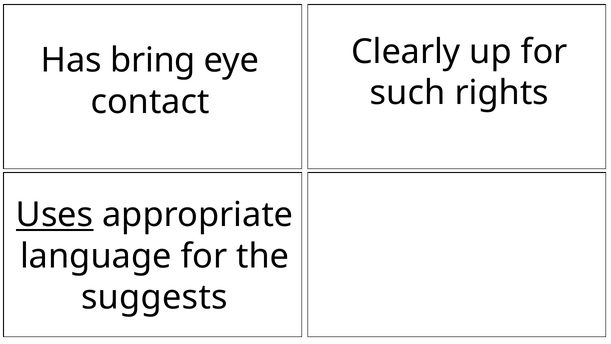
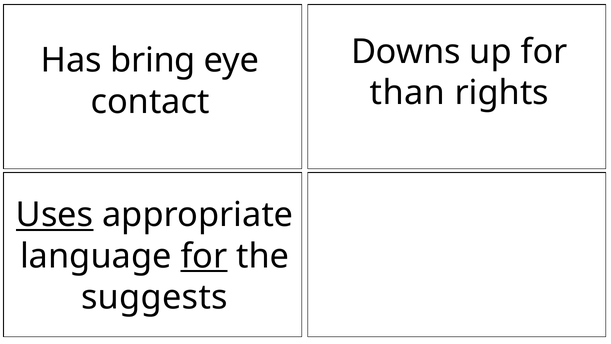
Clearly: Clearly -> Downs
such: such -> than
for at (204, 256) underline: none -> present
